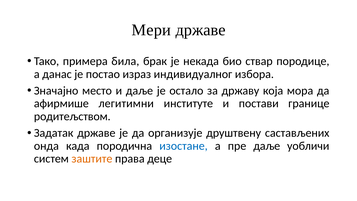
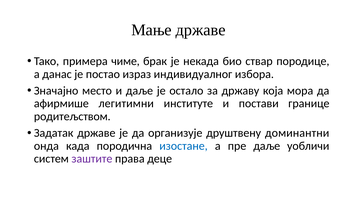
Мери: Мери -> Мање
била: била -> чиме
састављених: састављених -> доминантни
заштите colour: orange -> purple
